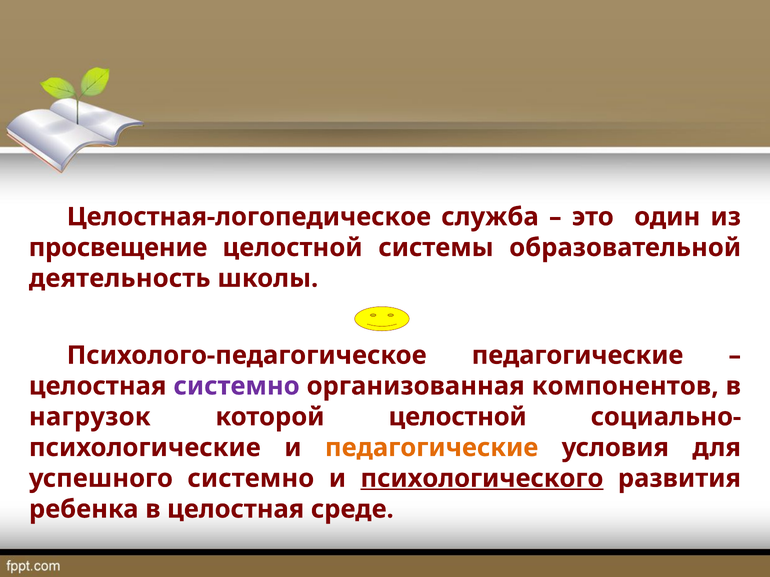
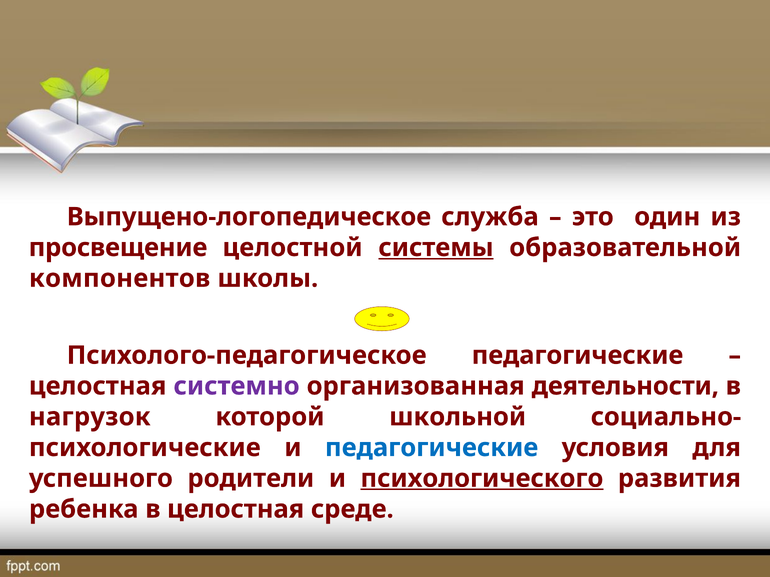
Целостная-логопедическое: Целостная-логопедическое -> Выпущено-логопедическое
системы underline: none -> present
деятельность: деятельность -> компонентов
компонентов: компонентов -> деятельности
которой целостной: целостной -> школьной
педагогические at (432, 448) colour: orange -> blue
успешного системно: системно -> родители
